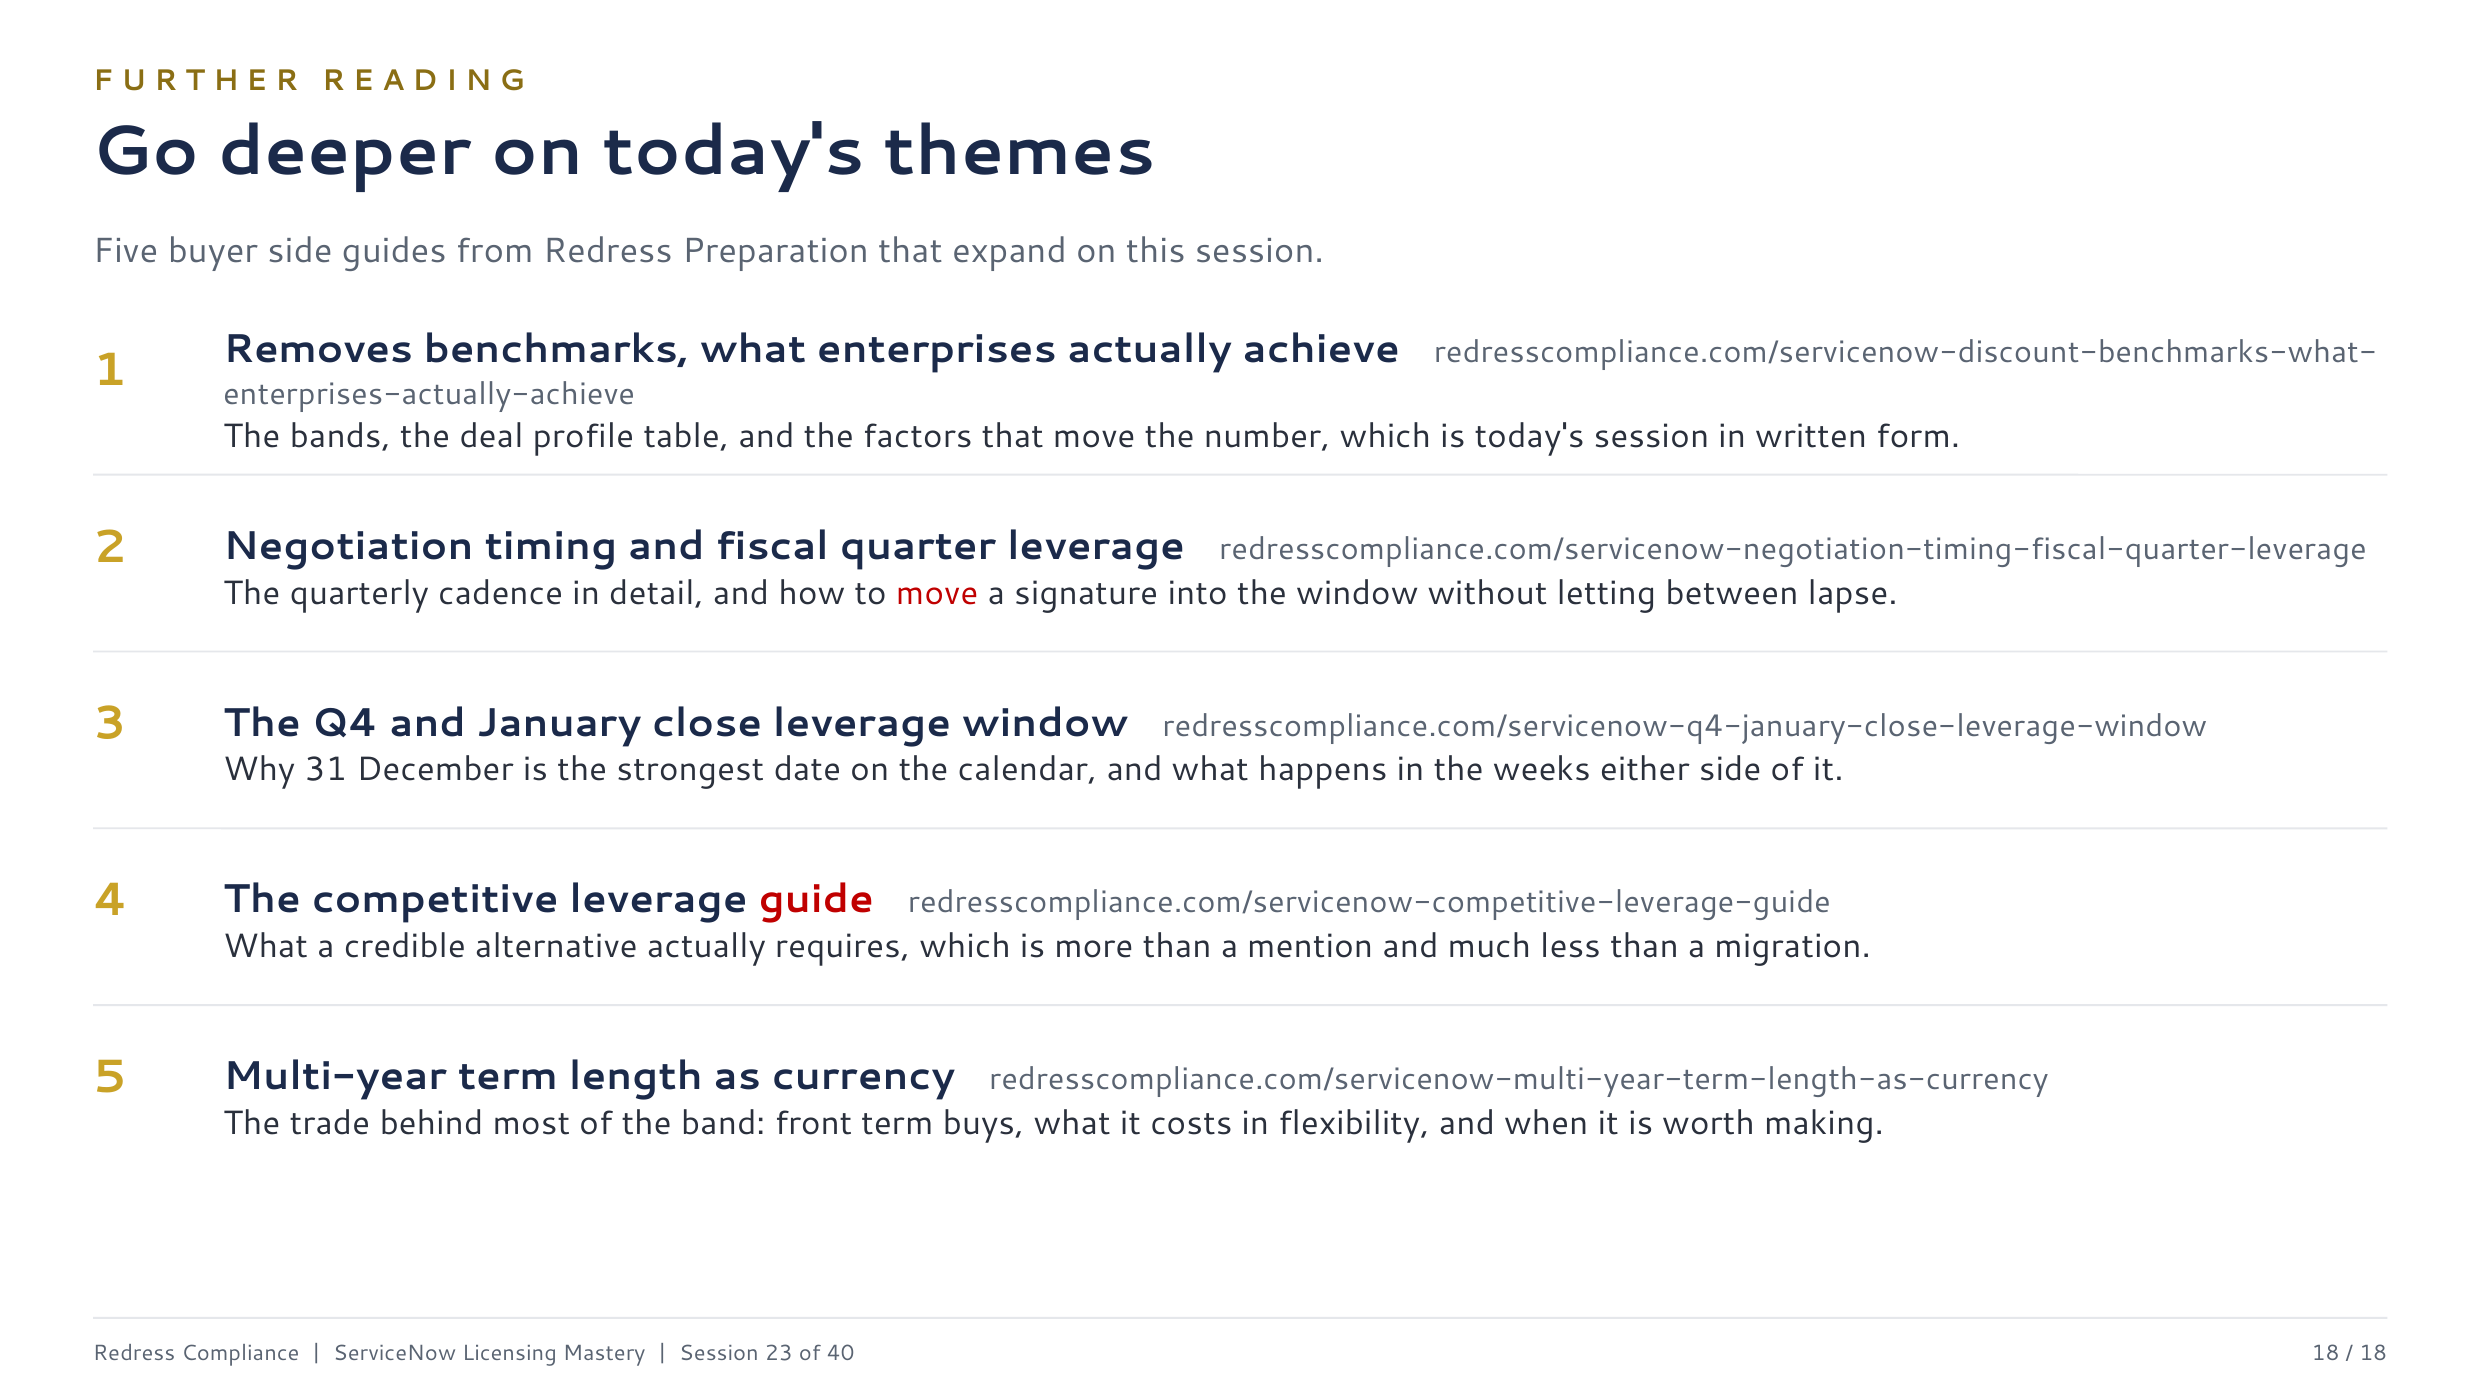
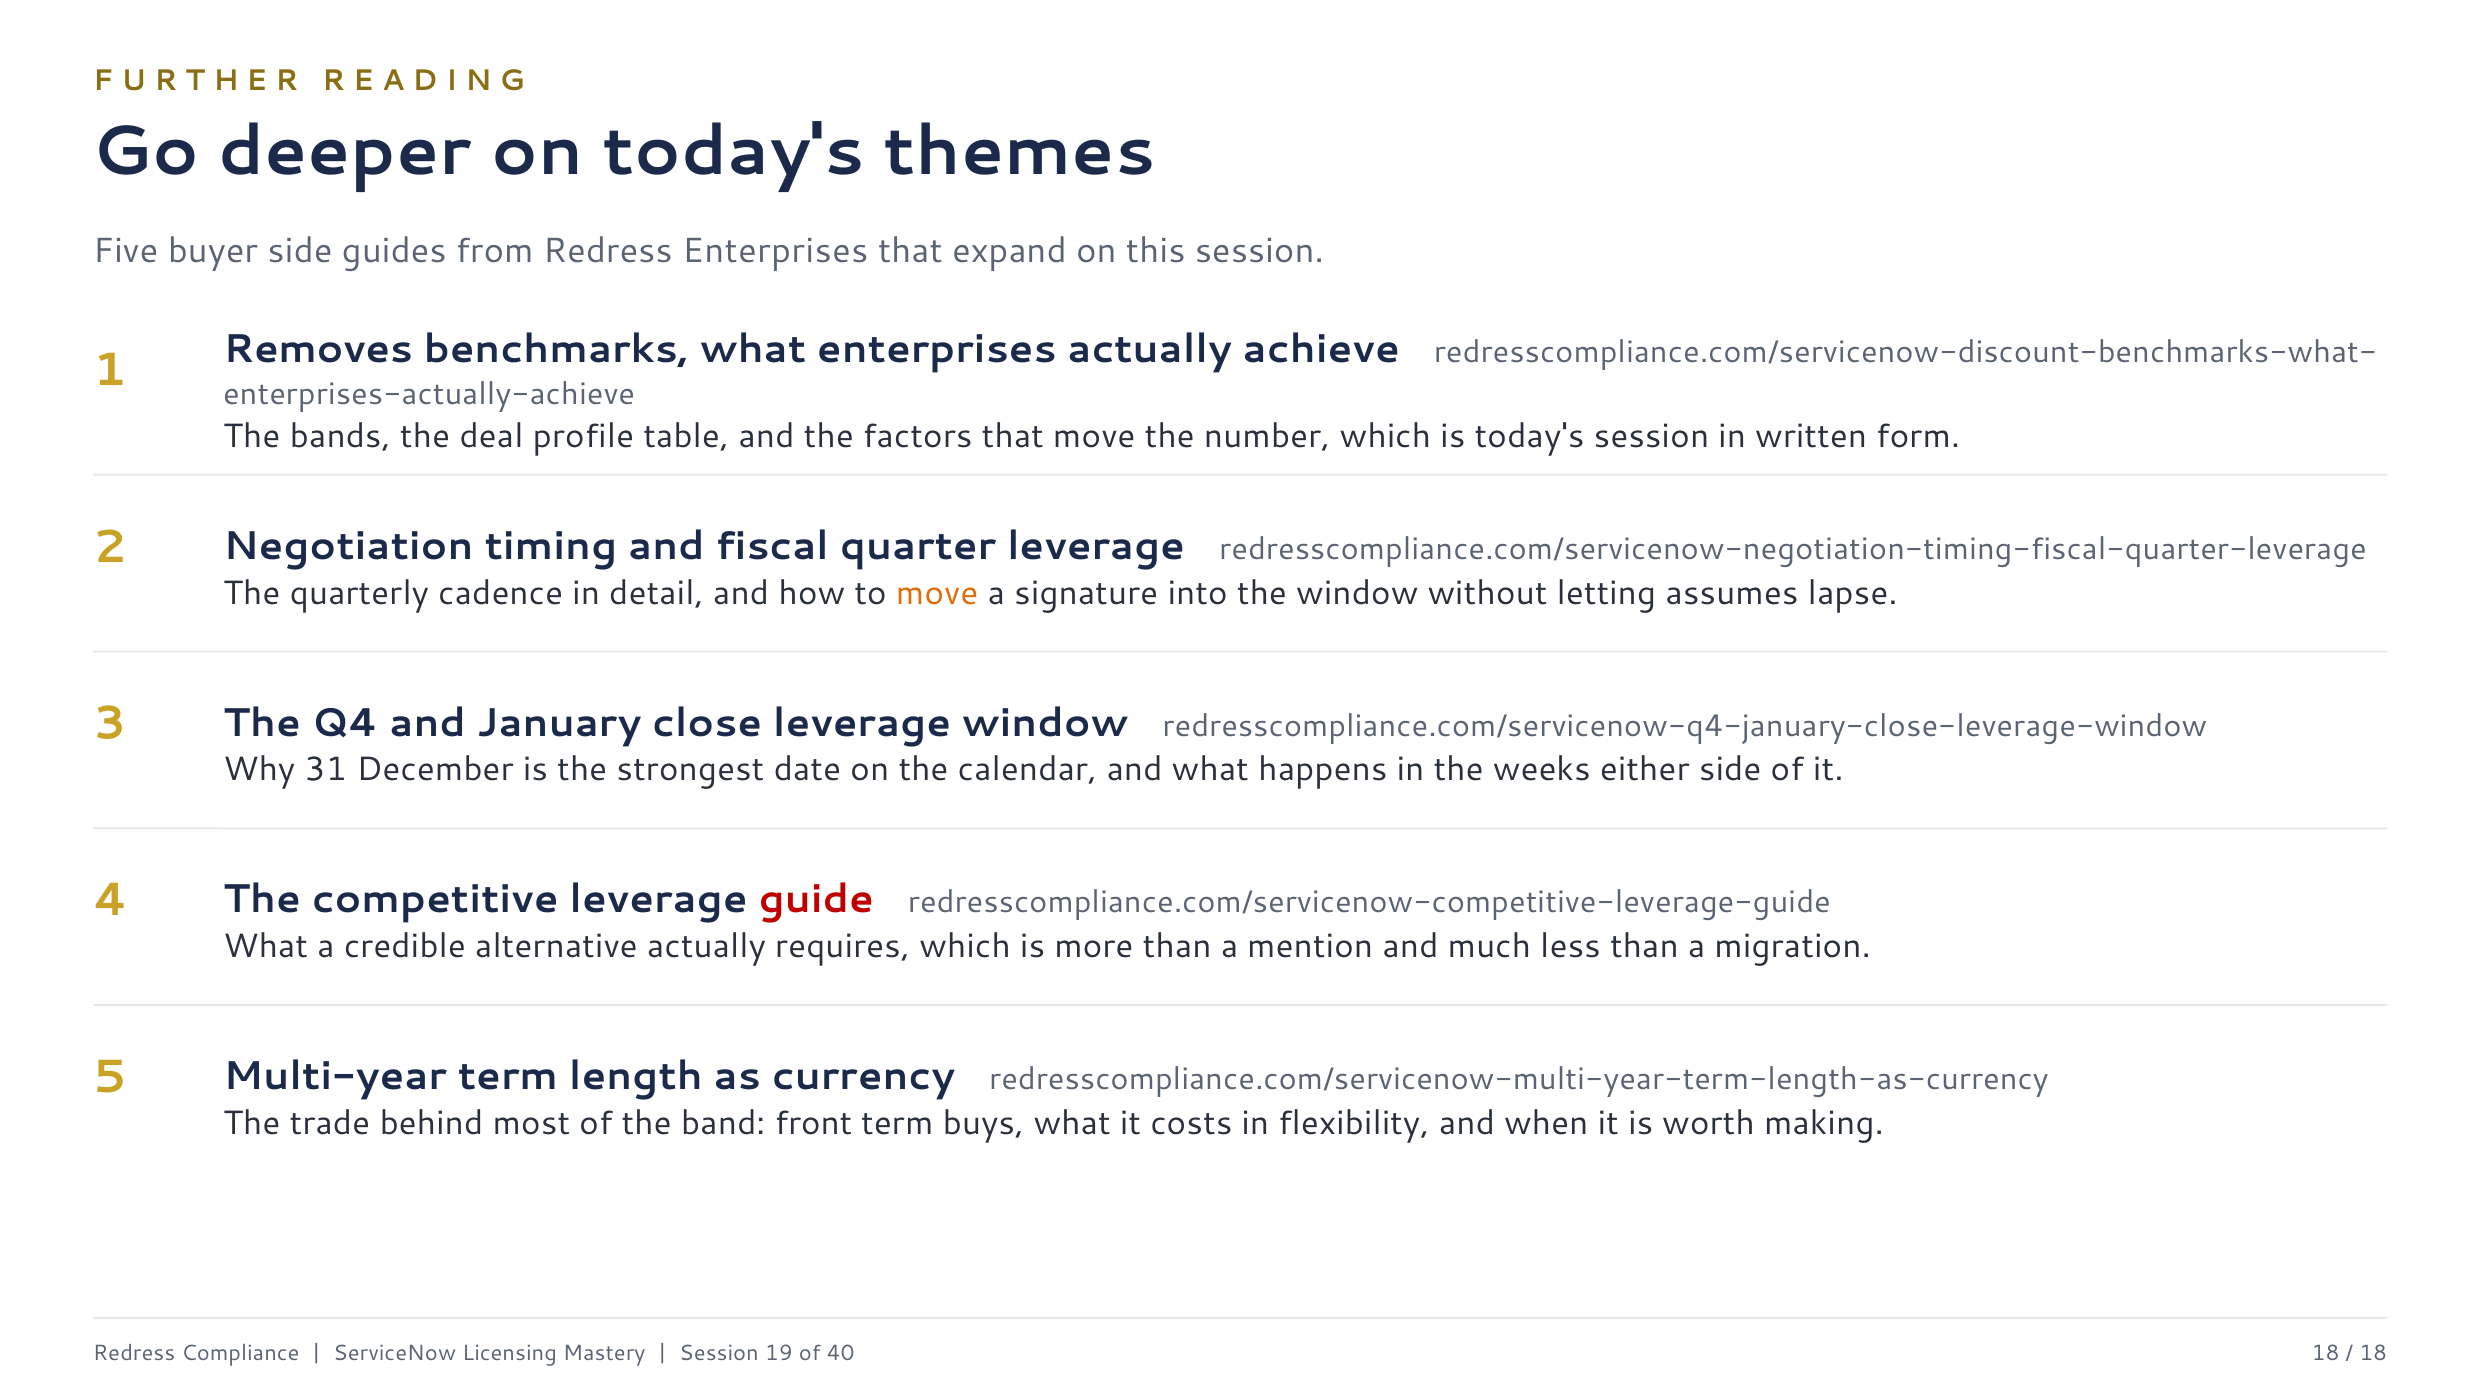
Redress Preparation: Preparation -> Enterprises
move at (937, 593) colour: red -> orange
between: between -> assumes
23: 23 -> 19
